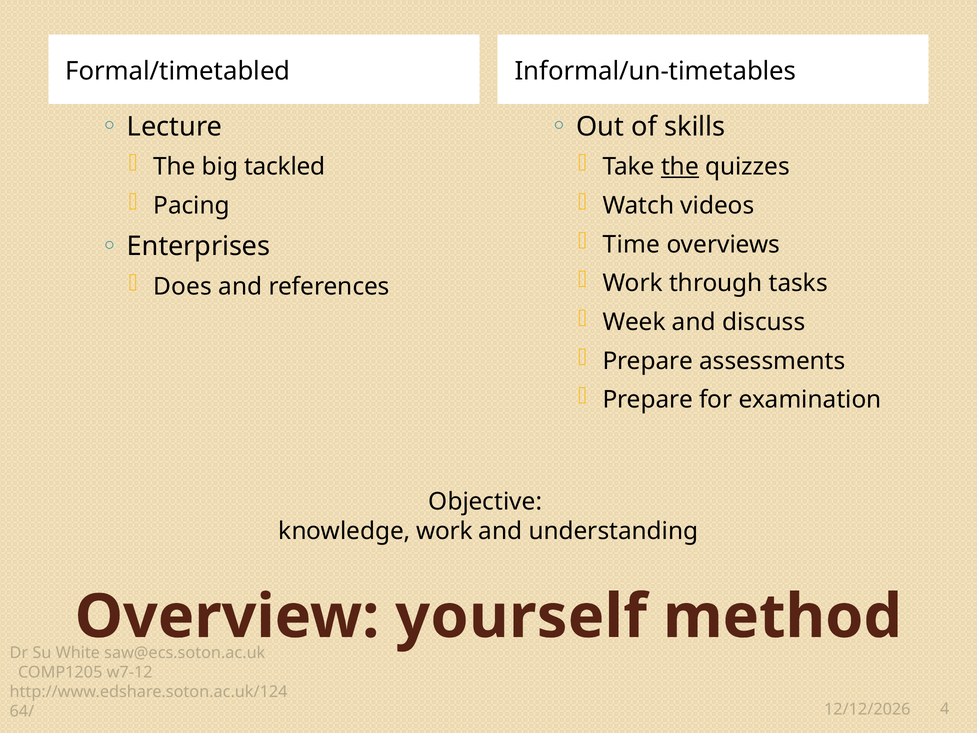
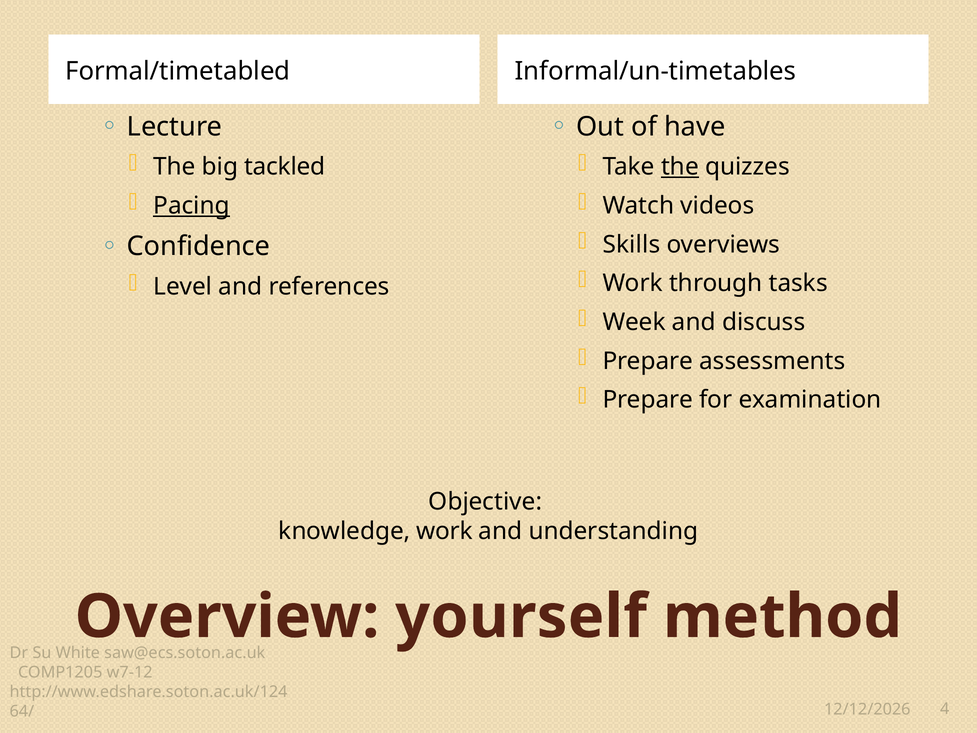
skills: skills -> have
Pacing underline: none -> present
Time: Time -> Skills
Enterprises: Enterprises -> Confidence
Does: Does -> Level
